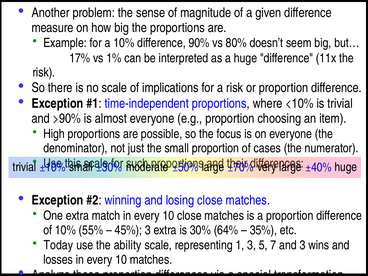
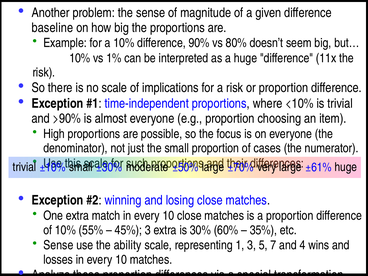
measure: measure -> baseline
17% at (80, 58): 17% -> 10%
±40%: ±40% -> ±61%
64%: 64% -> 60%
Today at (58, 245): Today -> Sense
and 3: 3 -> 4
